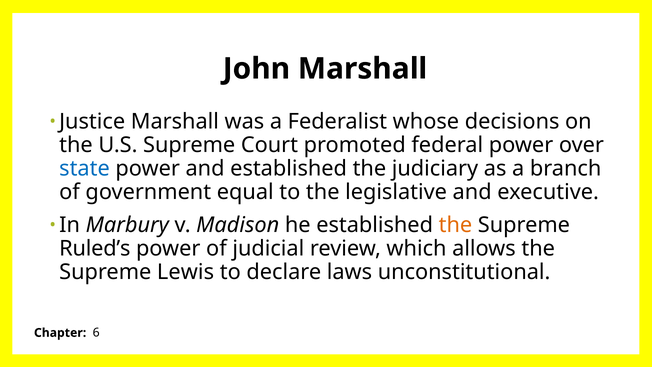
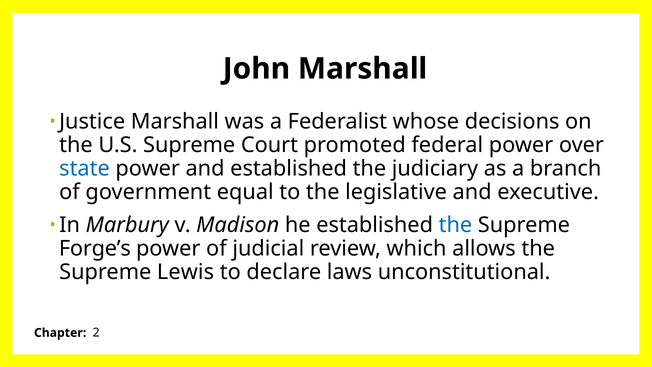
the at (455, 225) colour: orange -> blue
Ruled’s: Ruled’s -> Forge’s
6: 6 -> 2
